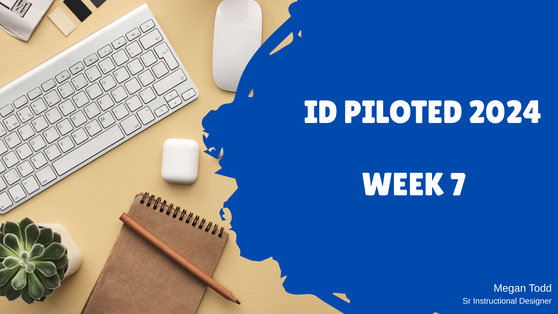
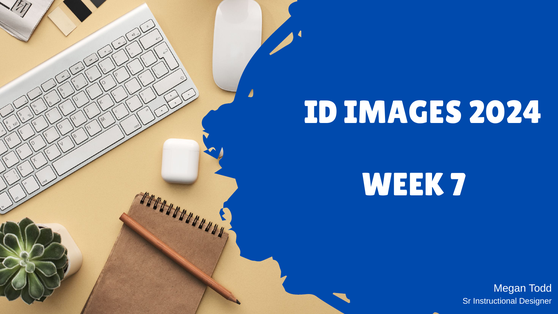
PILOTED: PILOTED -> IMAGES
